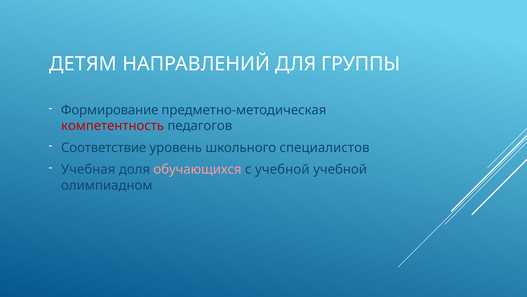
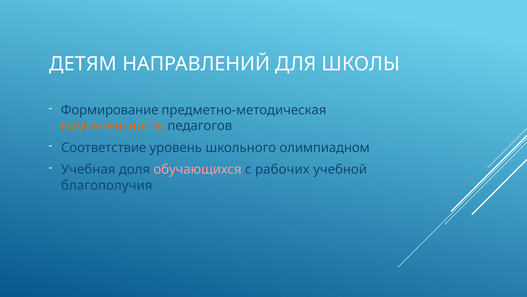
ГРУППЫ: ГРУППЫ -> ШКОЛЫ
компетентность colour: red -> orange
специалистов: специалистов -> олимпиадном
с учебной: учебной -> рабочих
олимпиадном: олимпиадном -> благополучия
